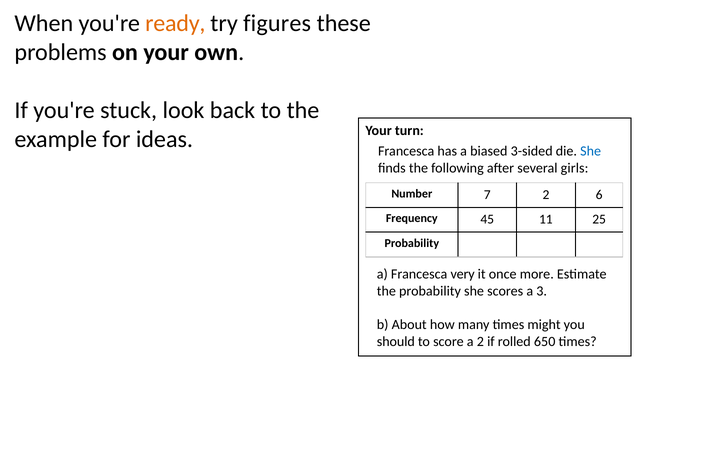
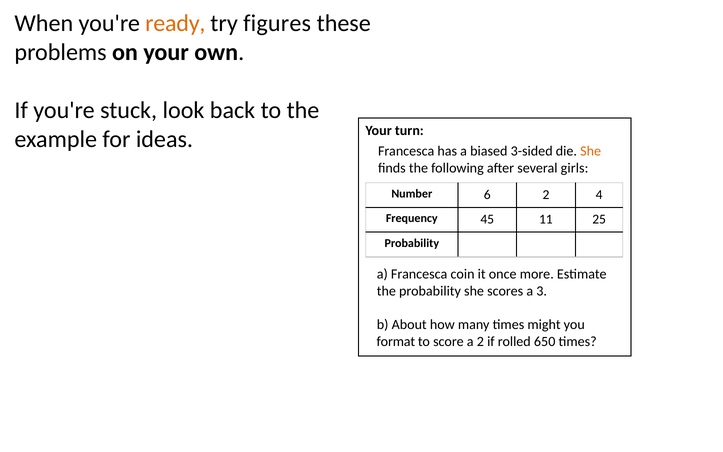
She at (591, 151) colour: blue -> orange
7: 7 -> 6
6: 6 -> 4
very: very -> coin
should: should -> format
